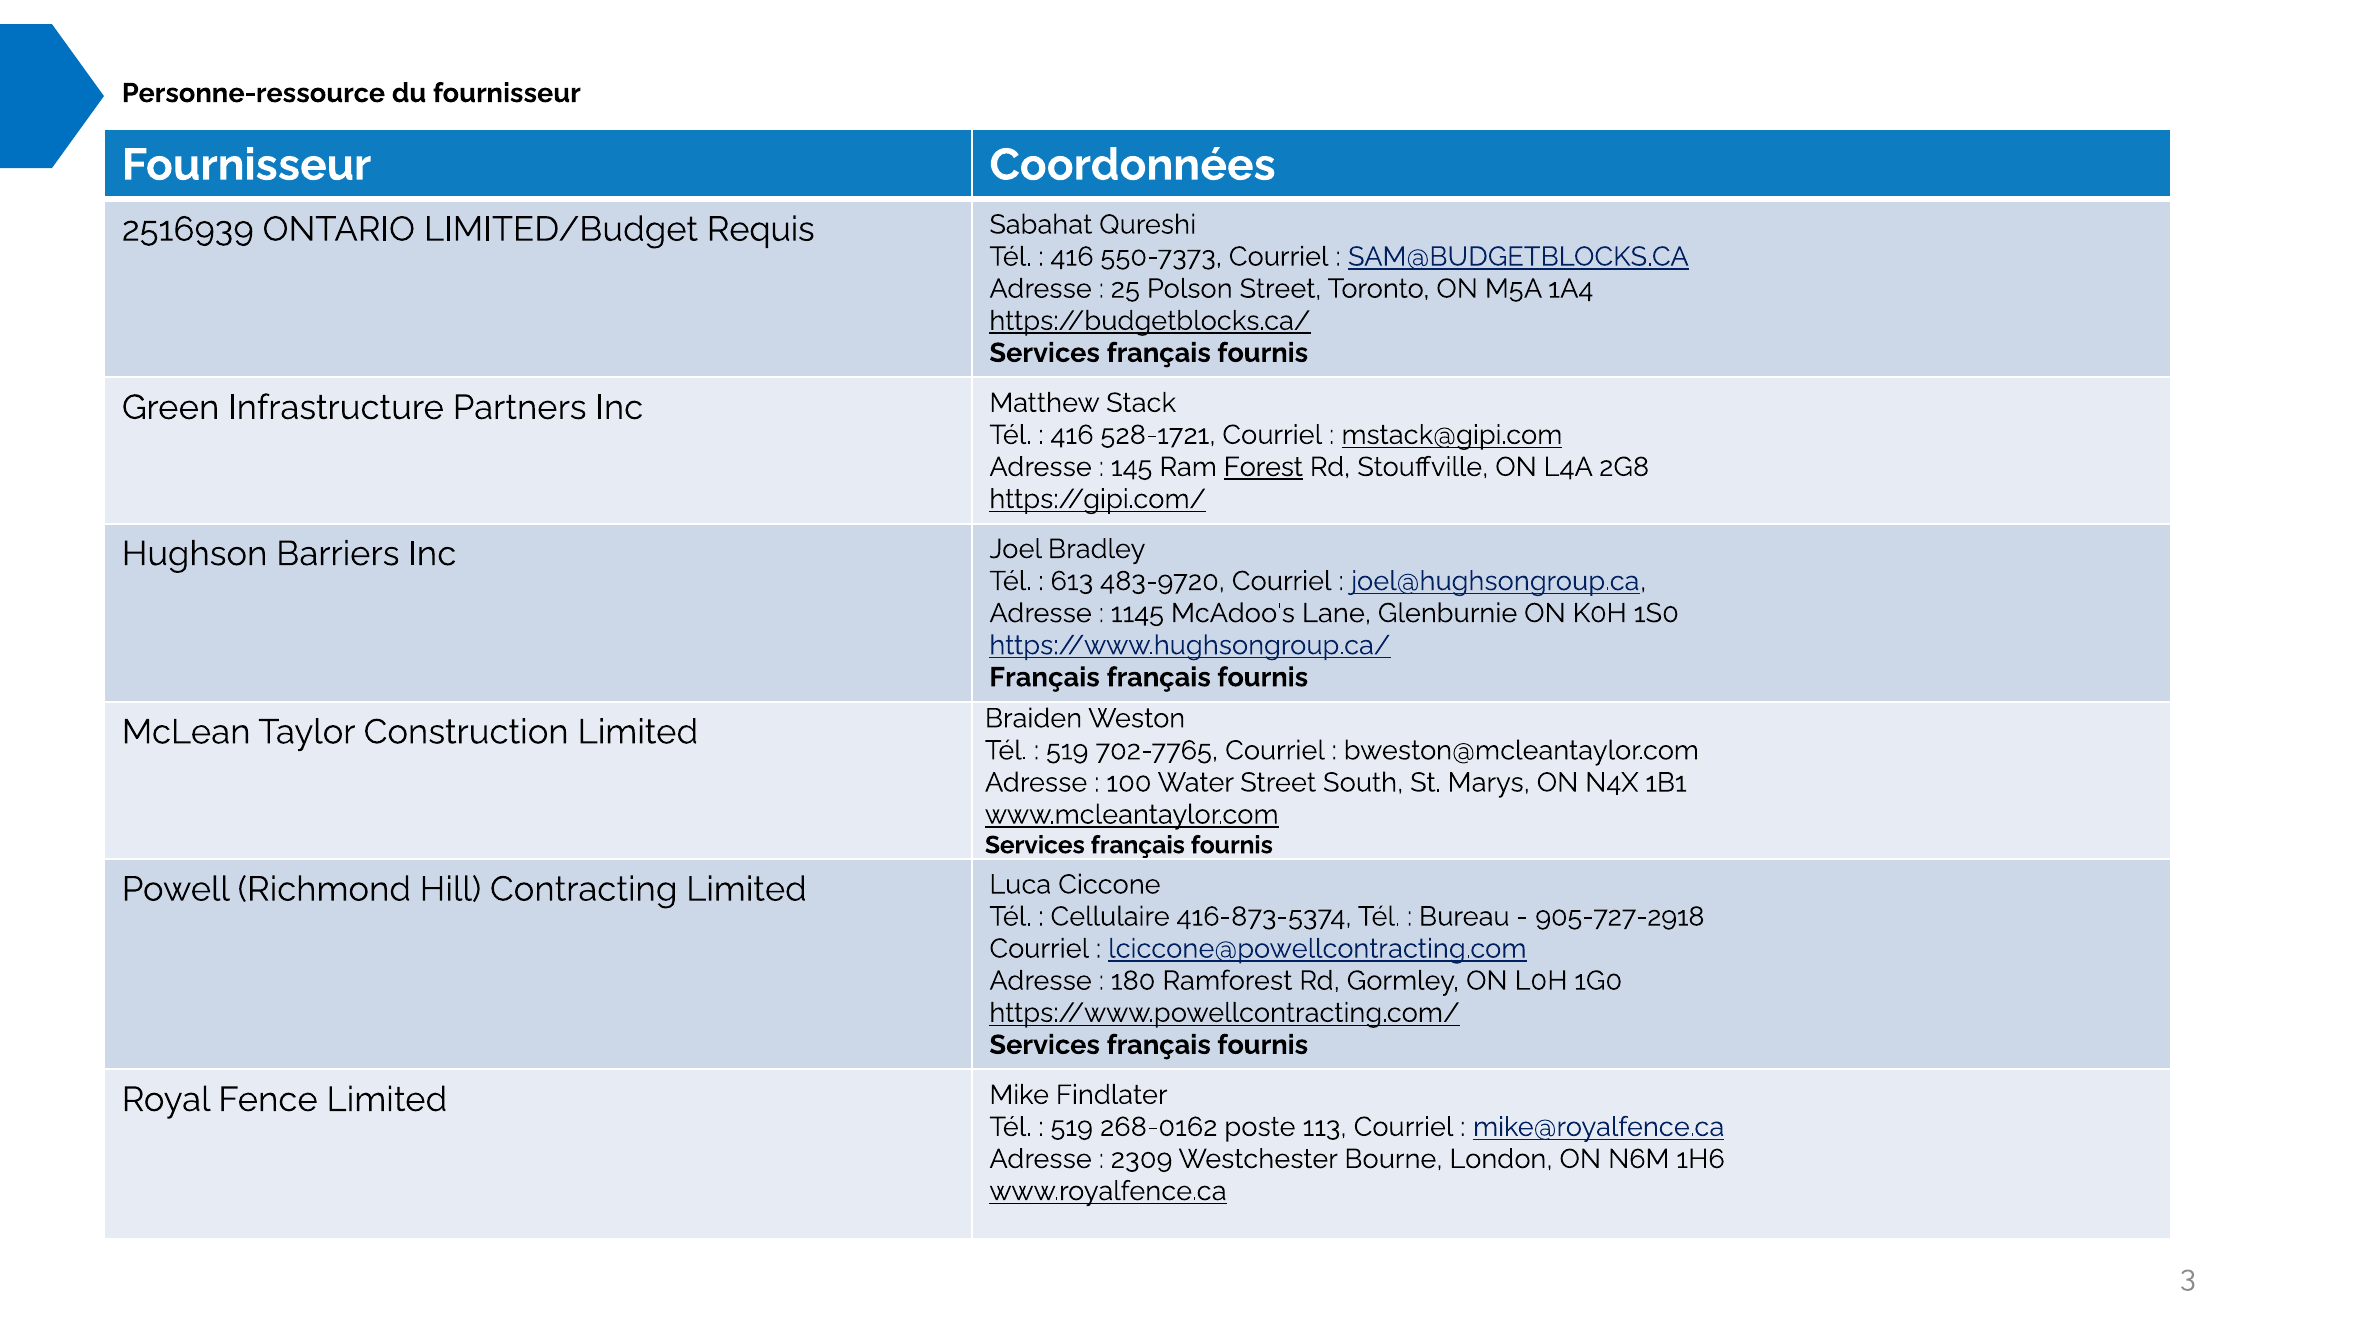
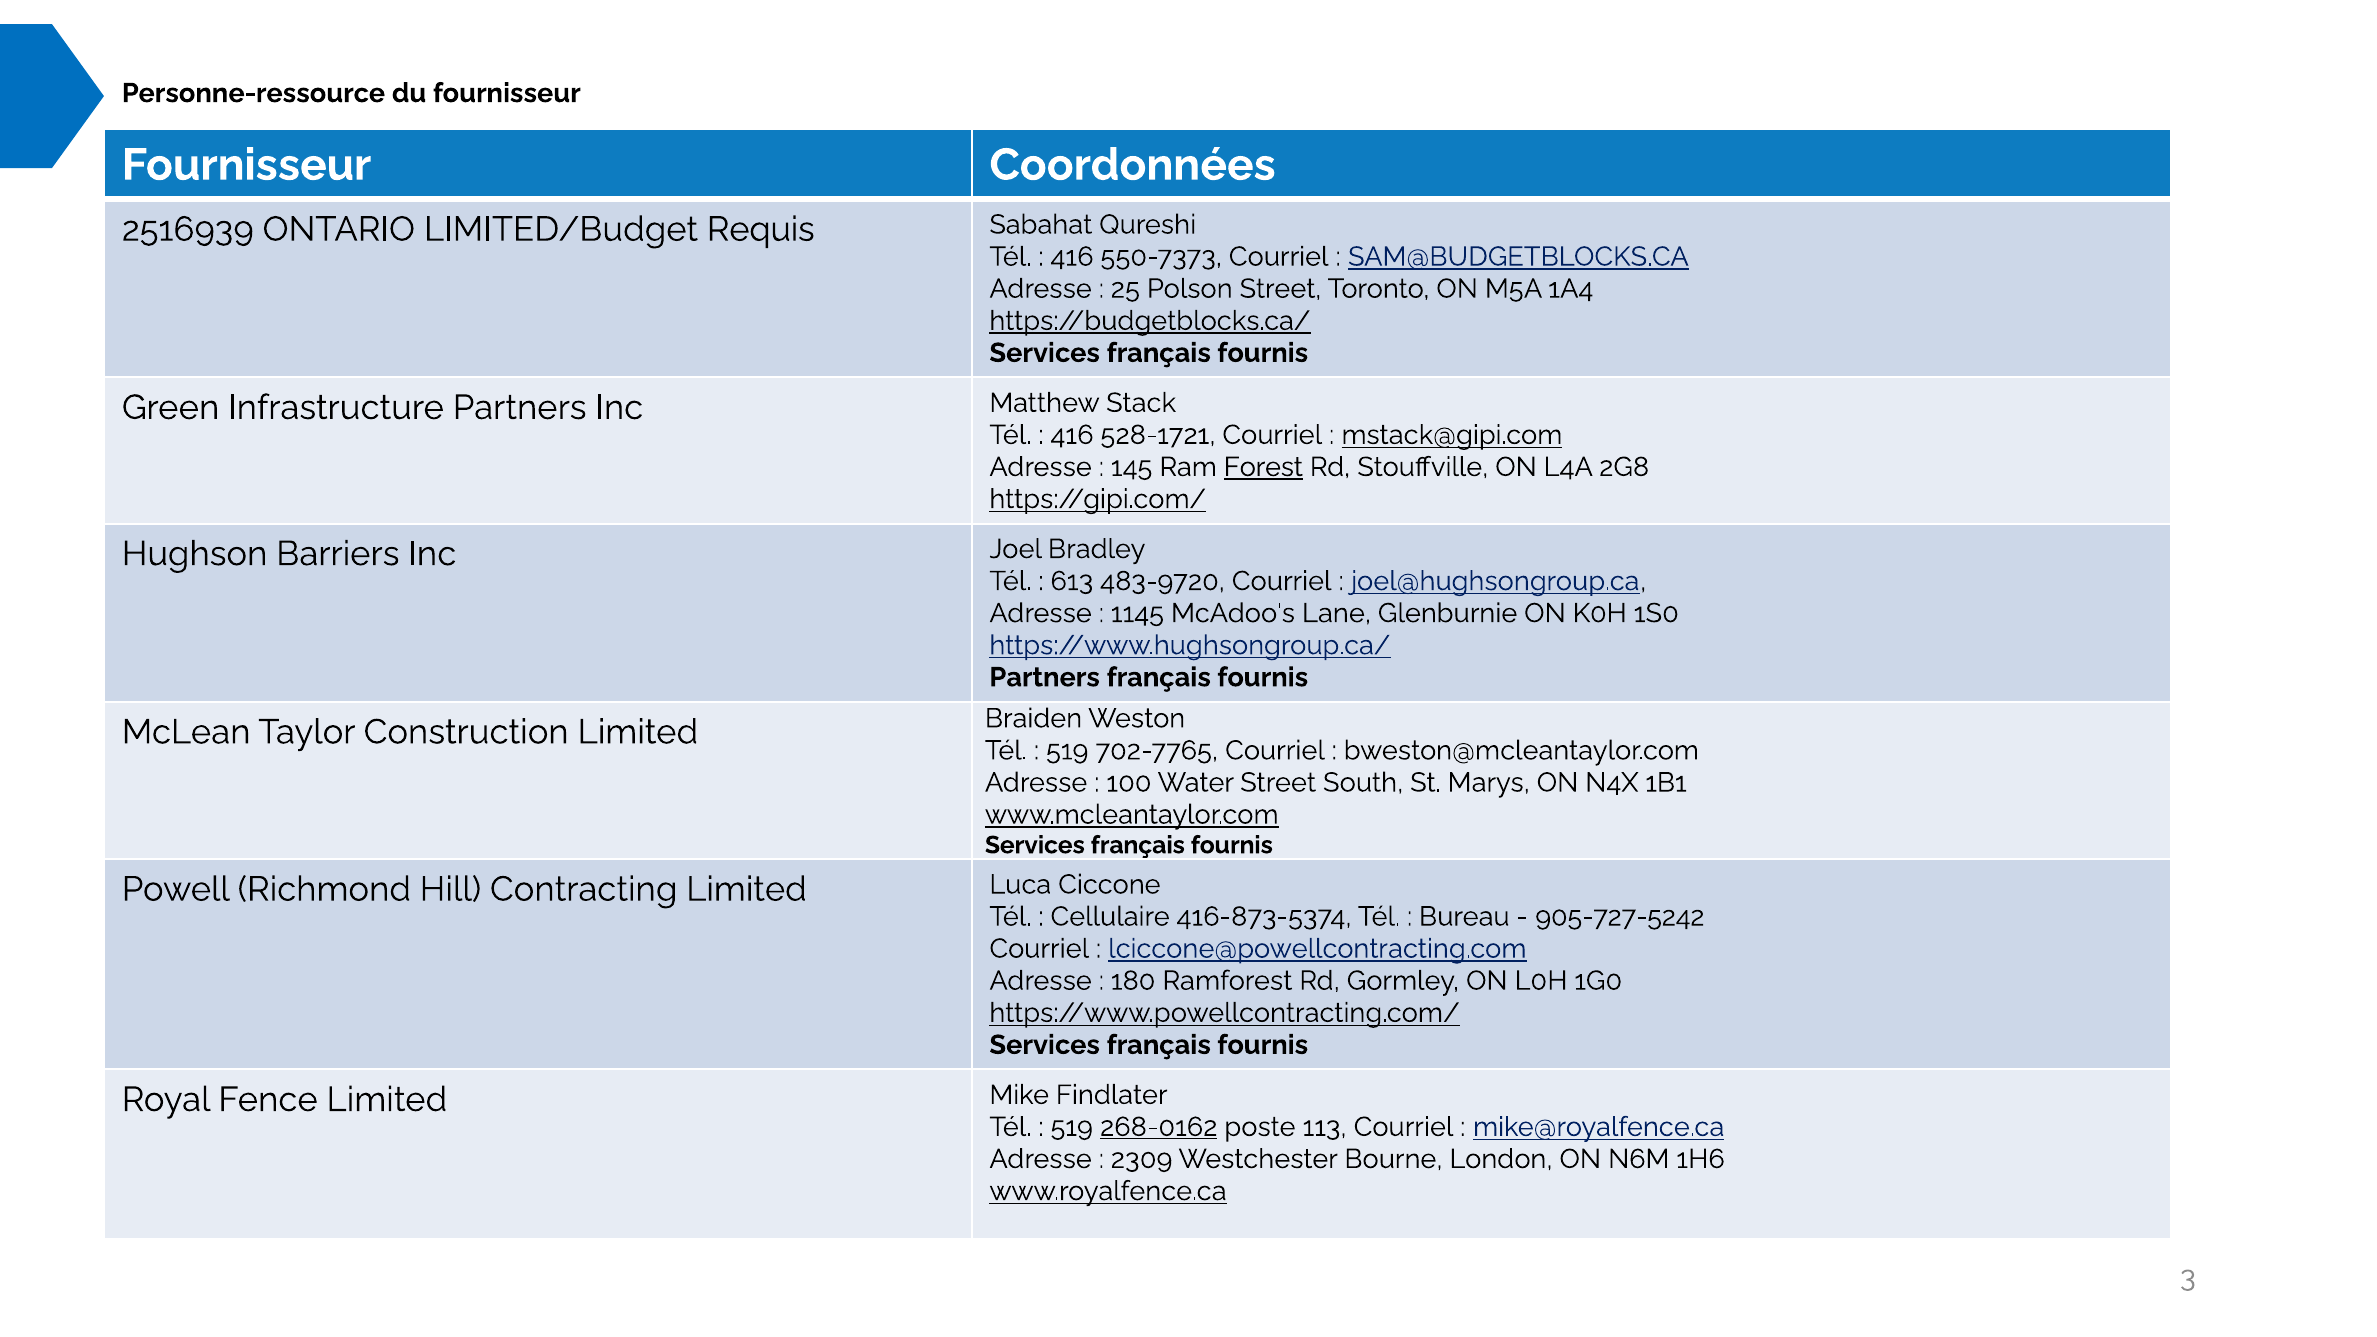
Français at (1045, 677): Français -> Partners
905-727-2918: 905-727-2918 -> 905-727-5242
268-0162 underline: none -> present
